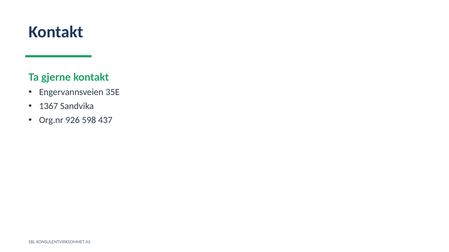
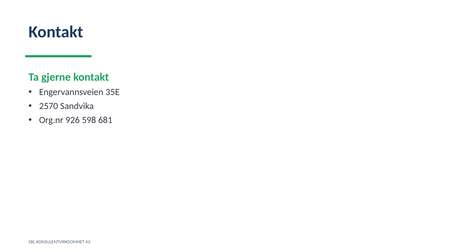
1367: 1367 -> 2570
437: 437 -> 681
